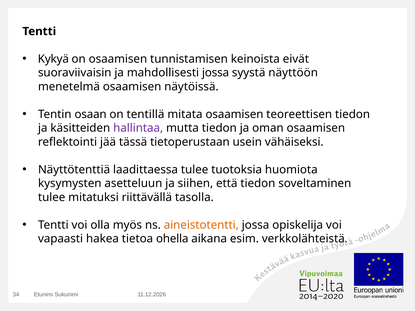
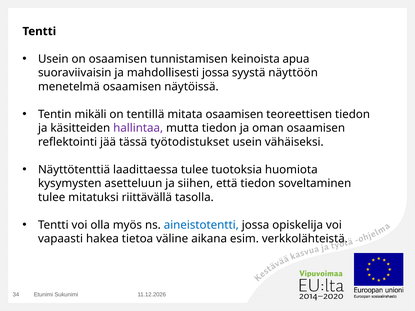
Kykyä at (53, 59): Kykyä -> Usein
eivät: eivät -> apua
osaan: osaan -> mikäli
tietoperustaan: tietoperustaan -> työtodistukset
aineistotentti colour: orange -> blue
ohella: ohella -> väline
